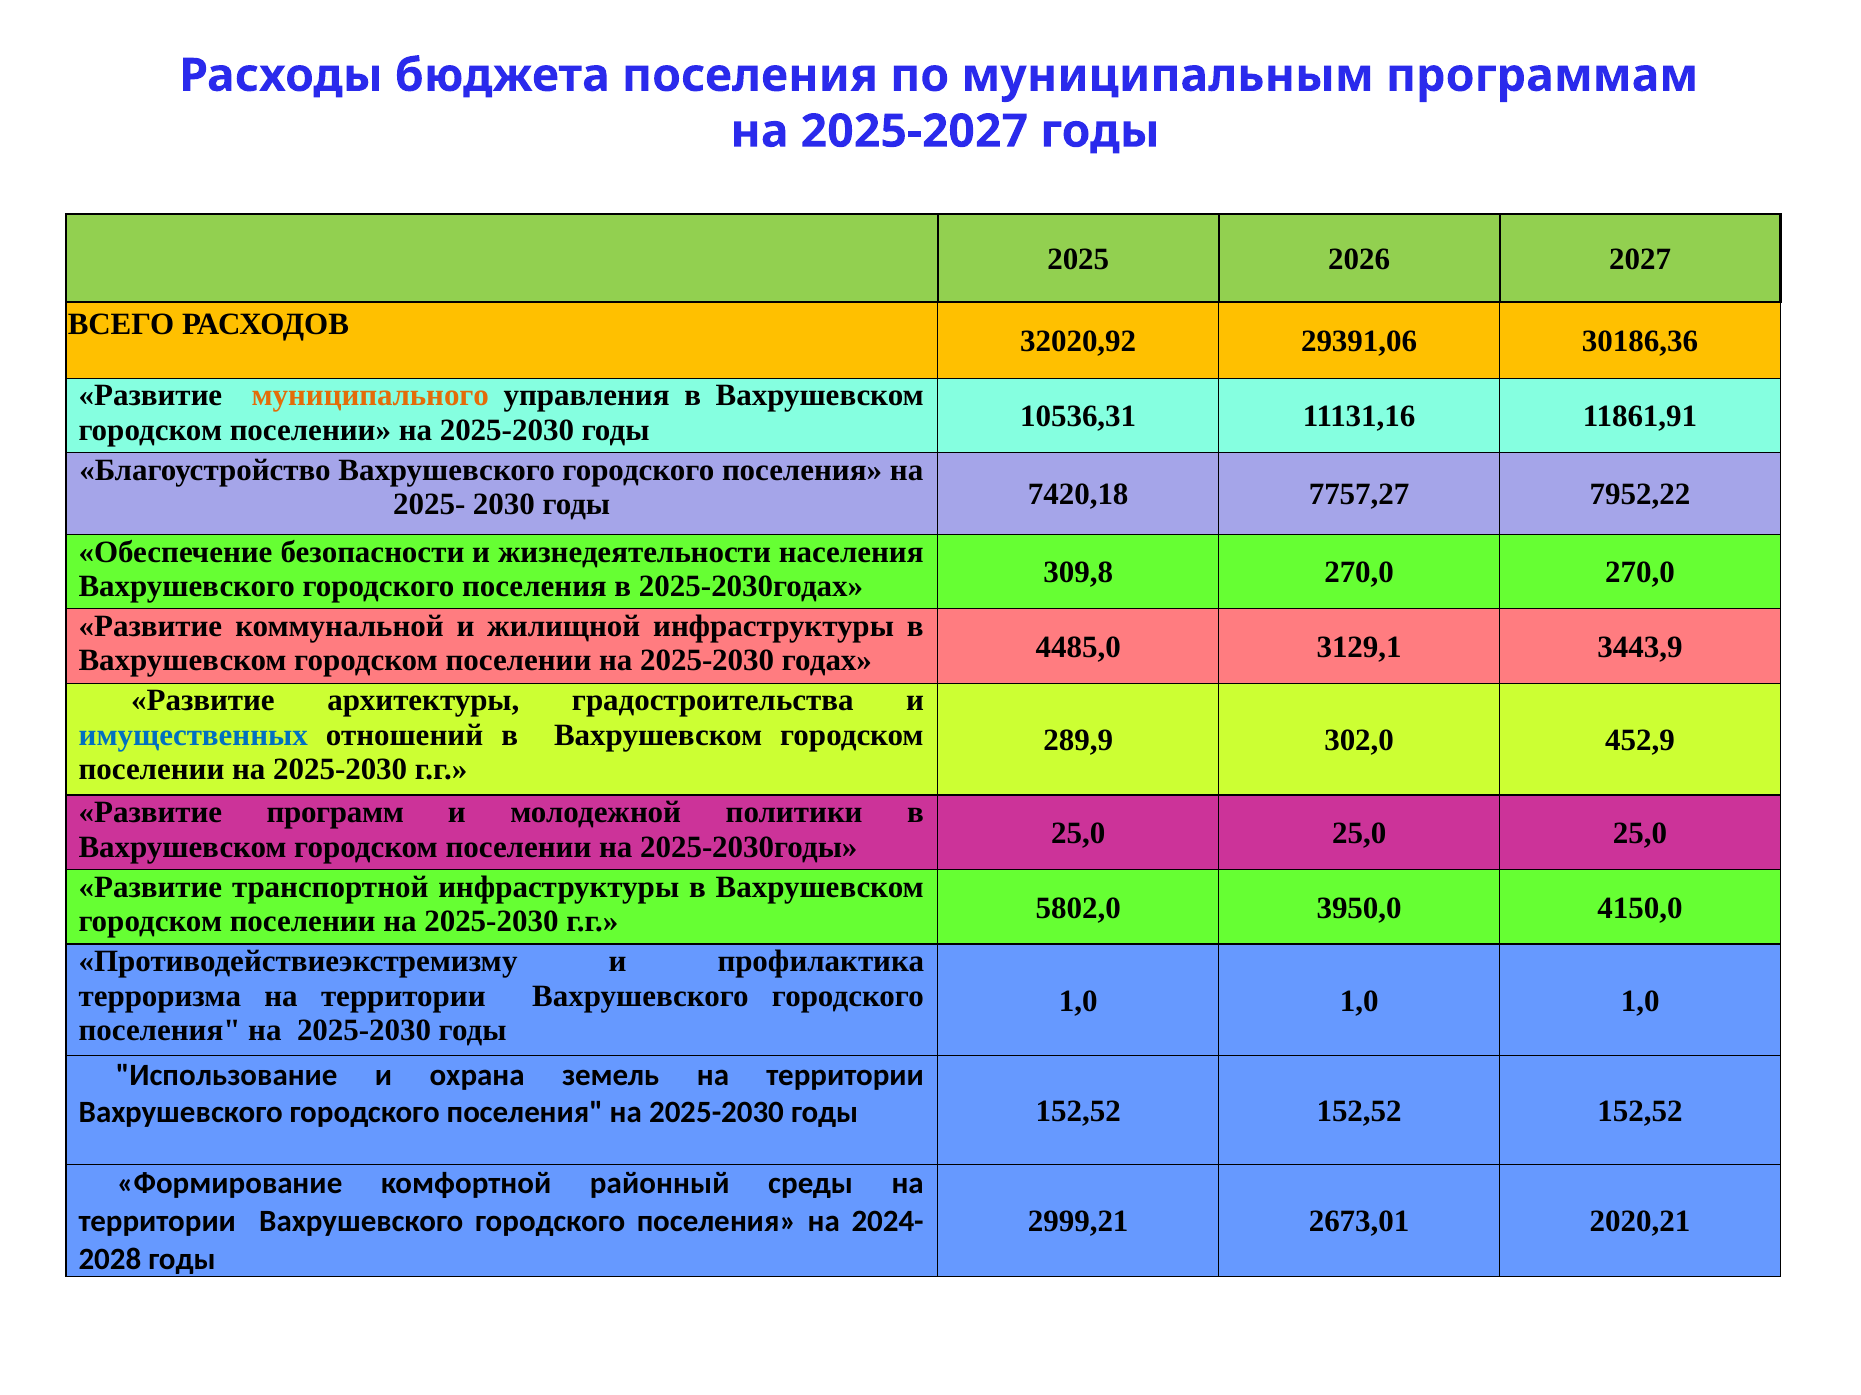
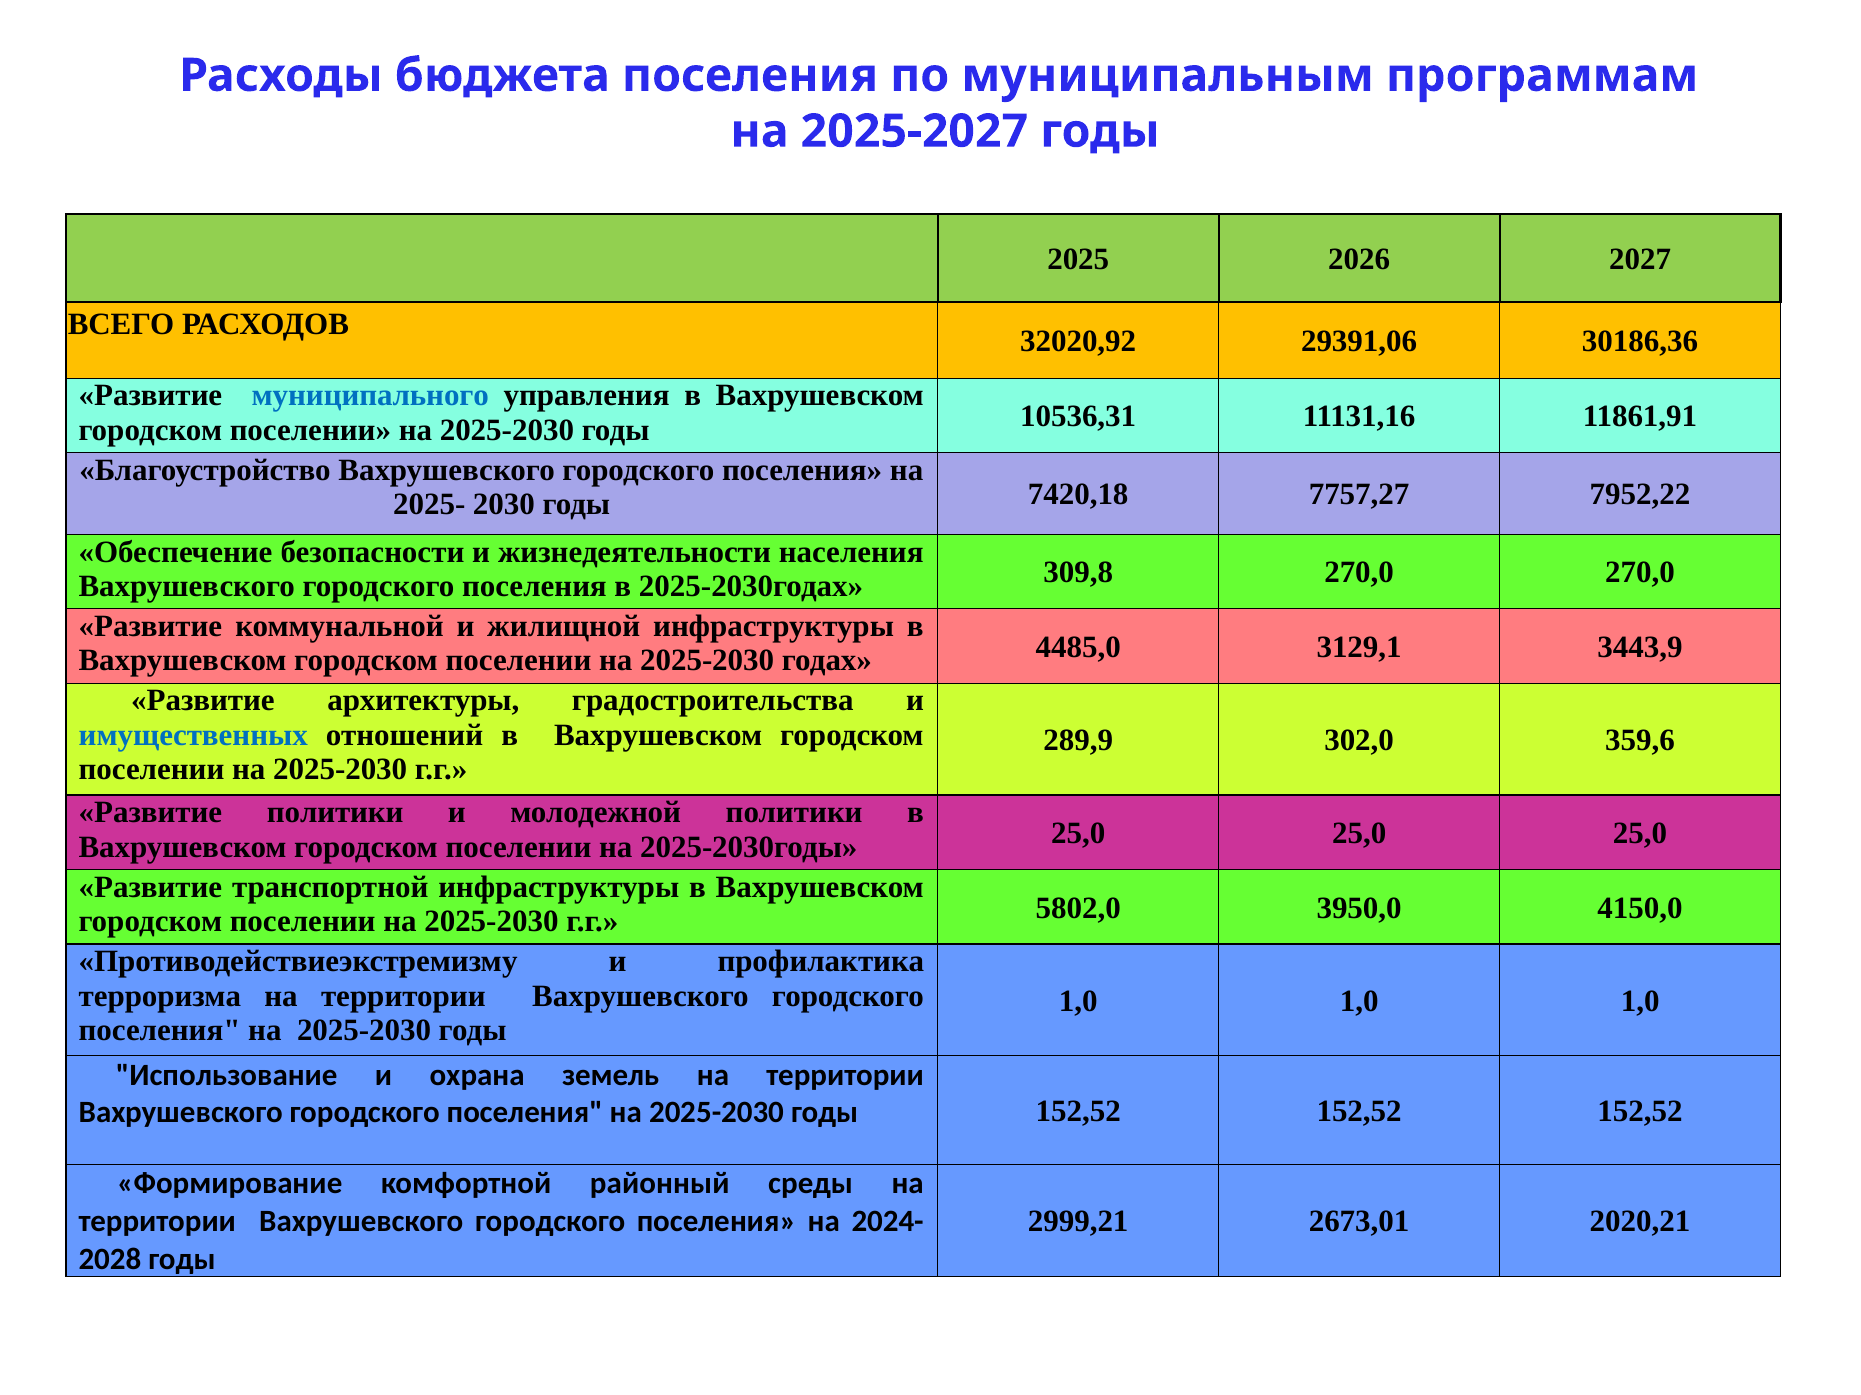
муниципального colour: orange -> blue
452,9: 452,9 -> 359,6
Развитие программ: программ -> политики
